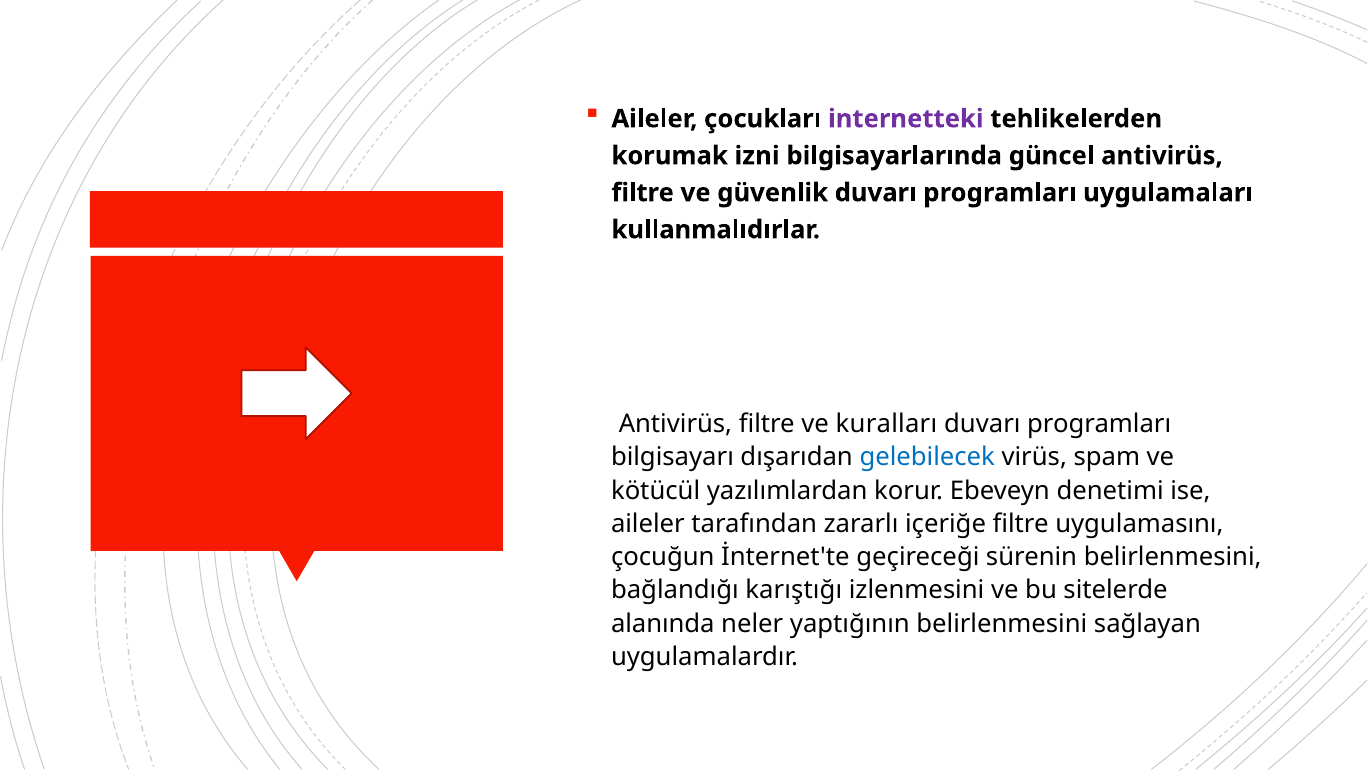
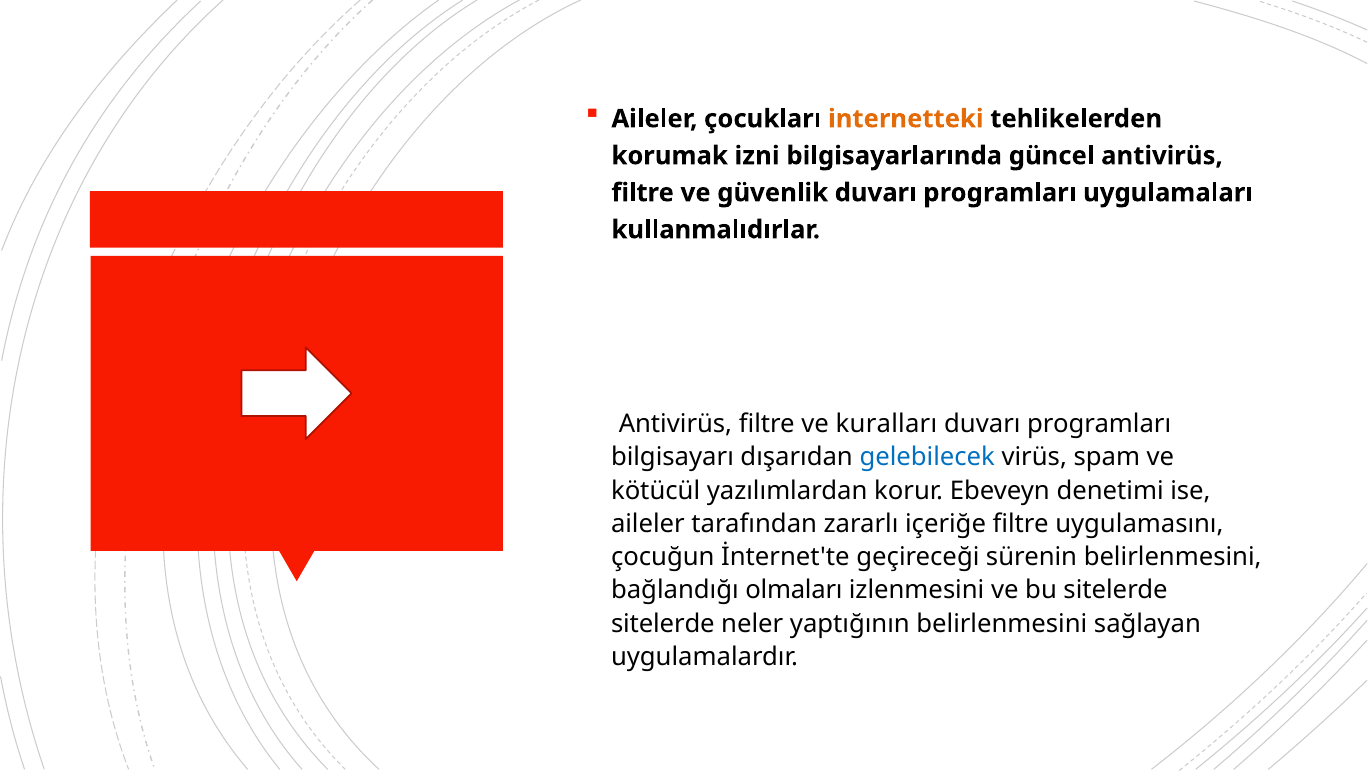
internetteki colour: purple -> orange
karıştığı: karıştığı -> olmaları
alanında at (663, 623): alanında -> sitelerde
